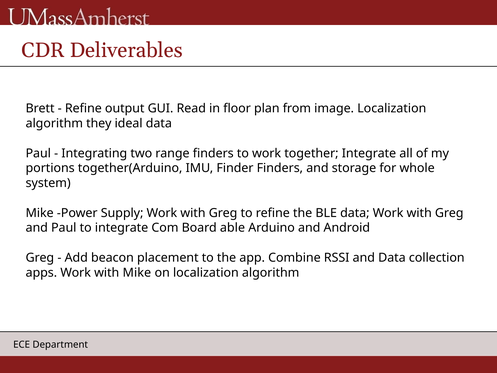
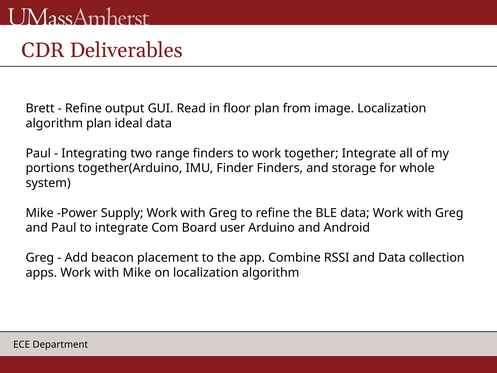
algorithm they: they -> plan
able: able -> user
